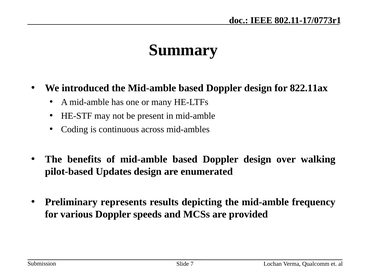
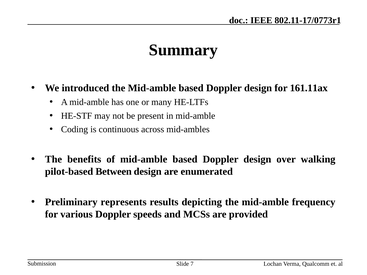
822.11ax: 822.11ax -> 161.11ax
Updates: Updates -> Between
